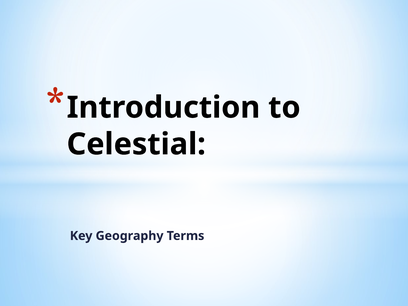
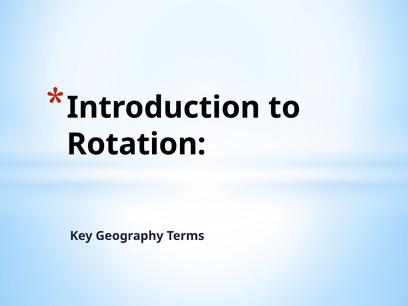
Celestial: Celestial -> Rotation
